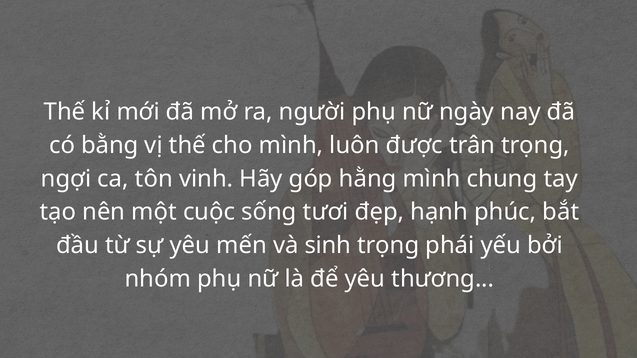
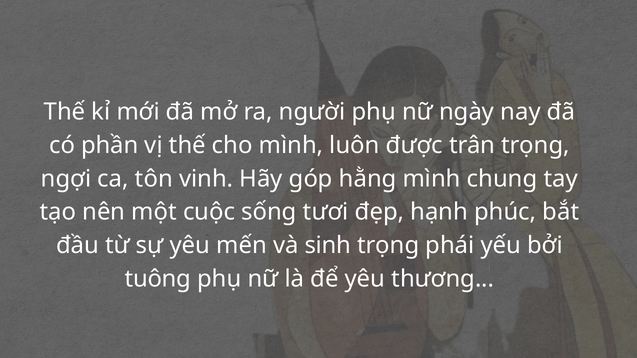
bằng: bằng -> phần
nhóm: nhóm -> tuông
